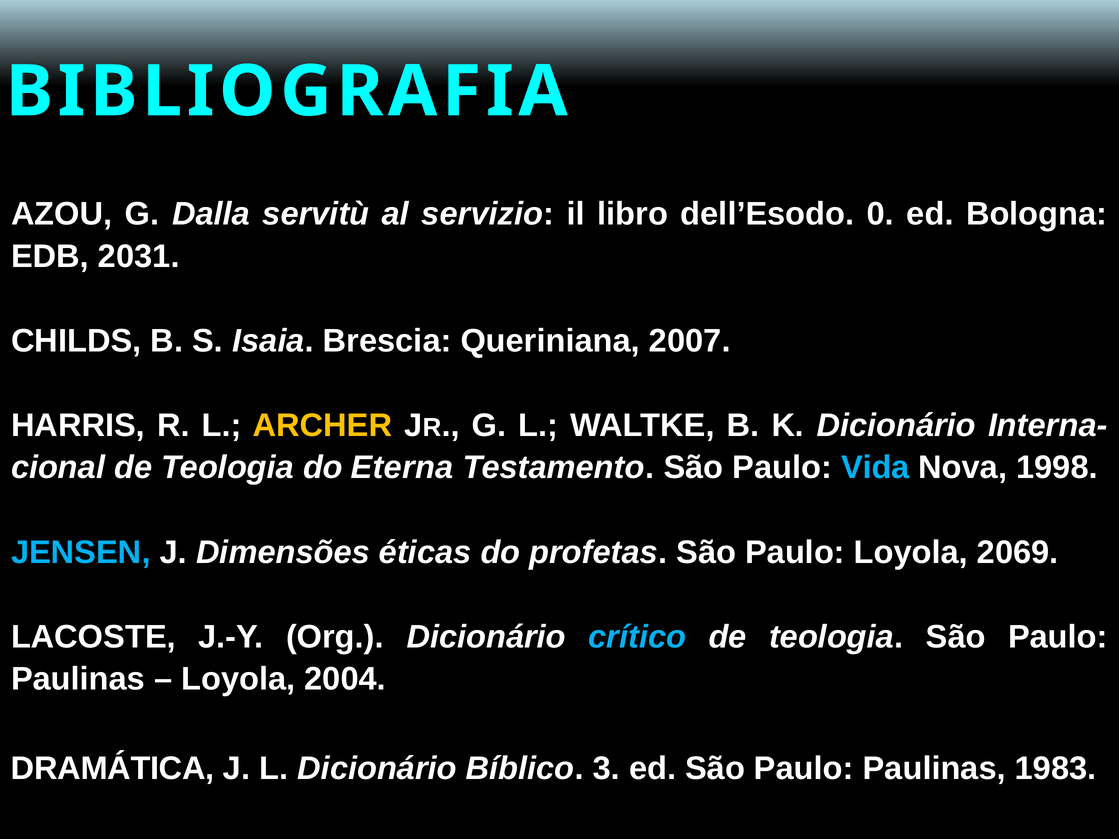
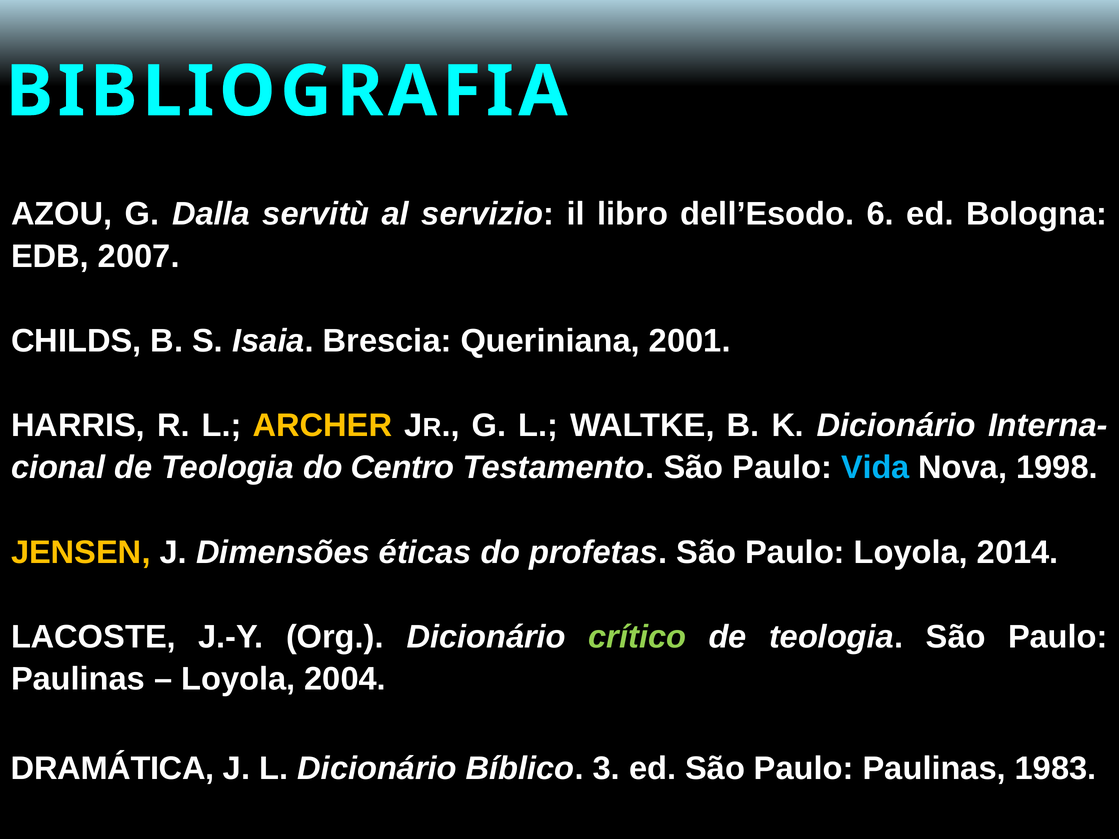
0: 0 -> 6
2031: 2031 -> 2007
2007: 2007 -> 2001
Eterna: Eterna -> Centro
JENSEN colour: light blue -> yellow
2069: 2069 -> 2014
crítico colour: light blue -> light green
